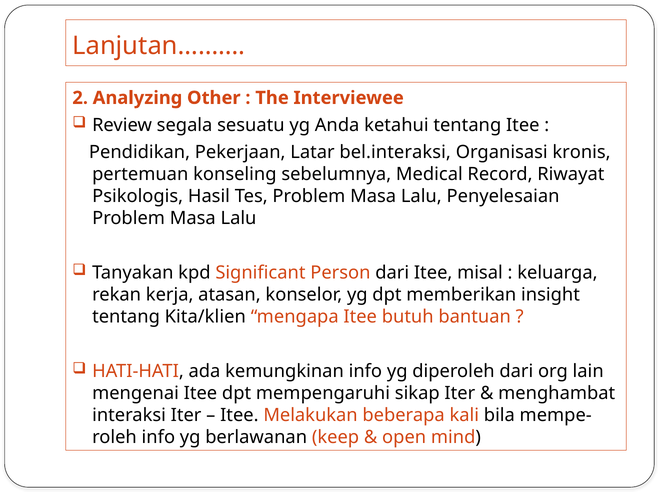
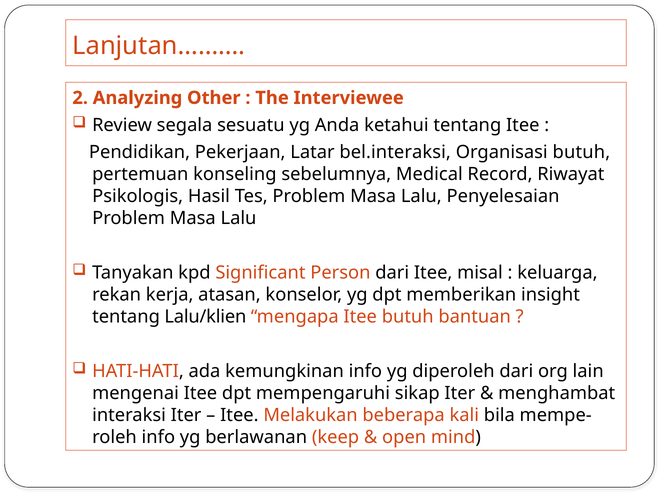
Organisasi kronis: kronis -> butuh
Kita/klien: Kita/klien -> Lalu/klien
